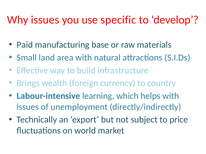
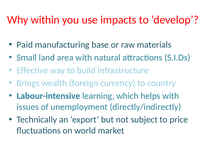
Why issues: issues -> within
specific: specific -> impacts
